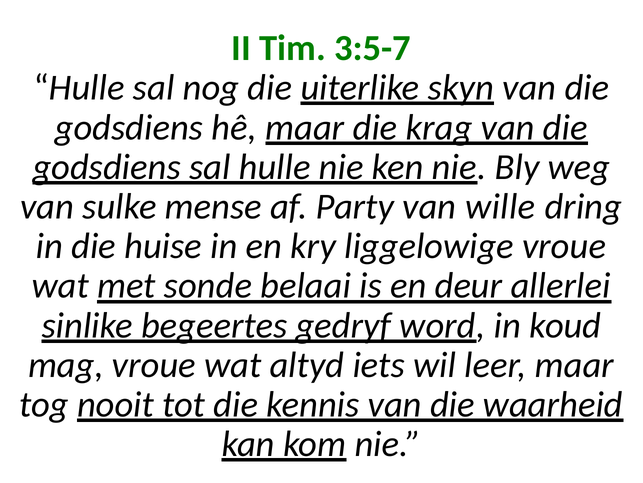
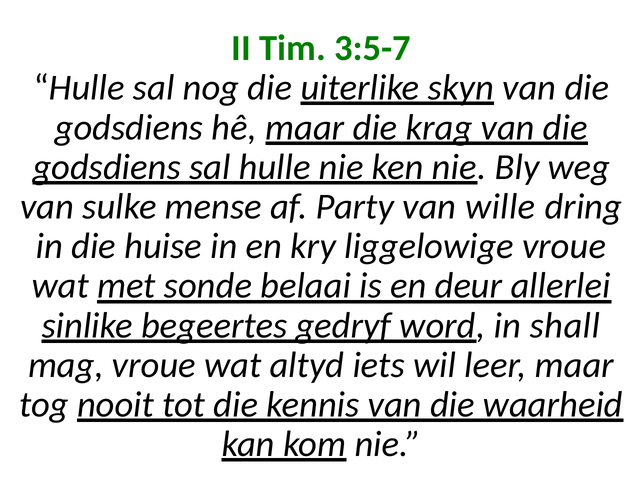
koud: koud -> shall
